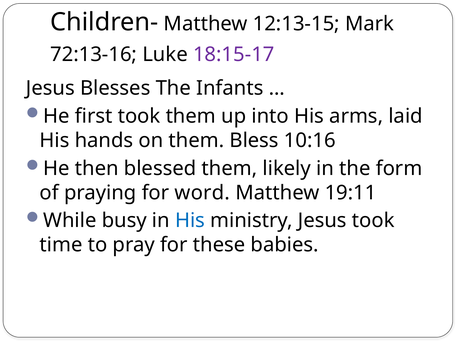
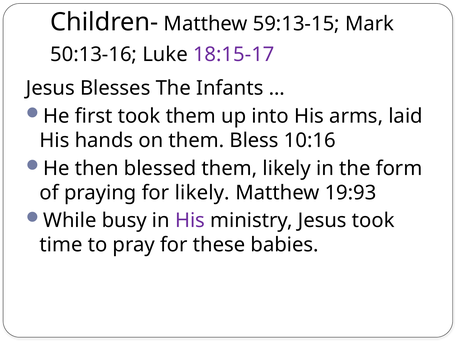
12:13-15: 12:13-15 -> 59:13-15
72:13-16: 72:13-16 -> 50:13-16
for word: word -> likely
19:11: 19:11 -> 19:93
His at (190, 221) colour: blue -> purple
